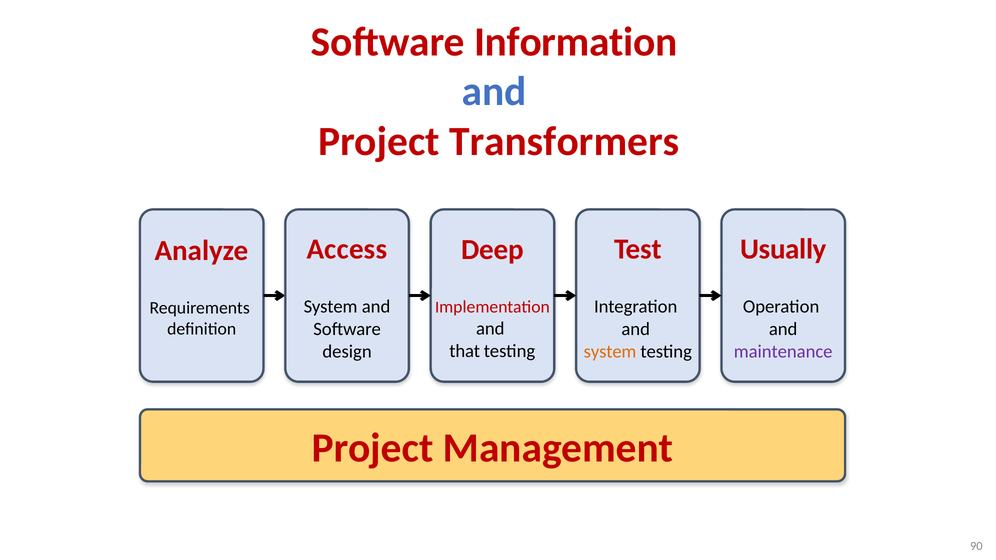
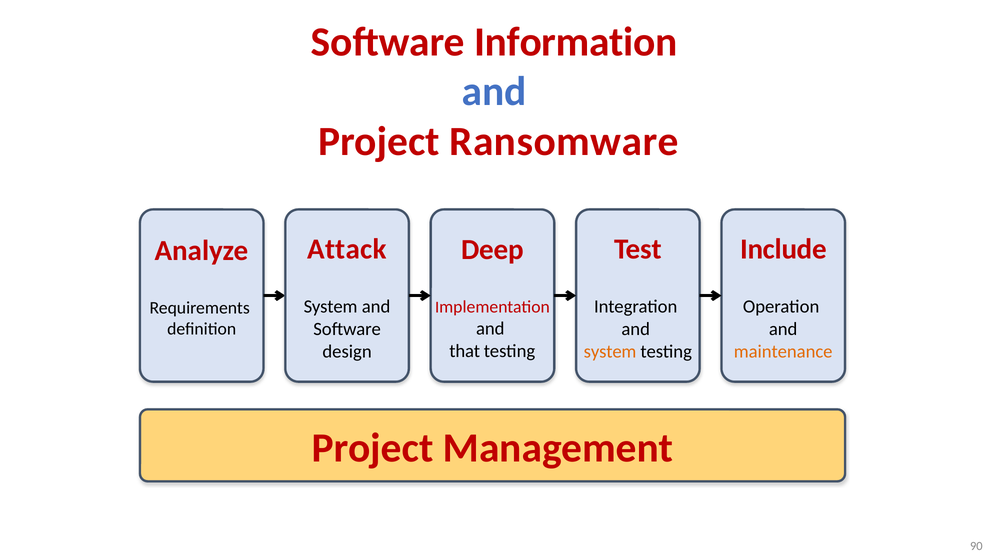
Transformers: Transformers -> Ransomware
Access: Access -> Attack
Usually: Usually -> Include
maintenance colour: purple -> orange
